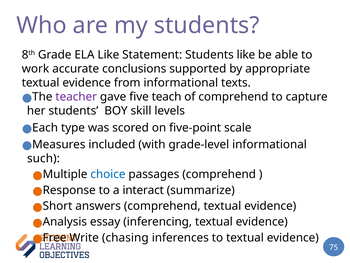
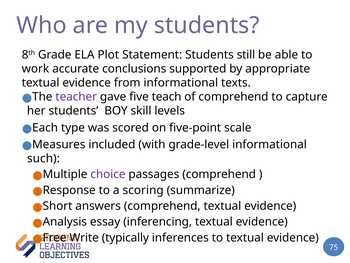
ELA Like: Like -> Plot
Students like: like -> still
choice colour: blue -> purple
interact: interact -> scoring
chasing: chasing -> typically
